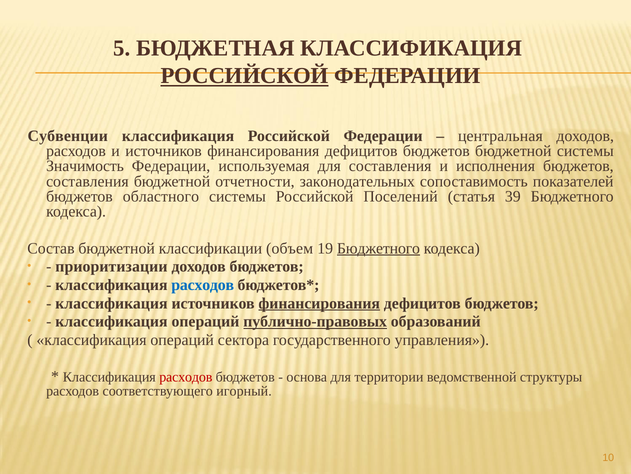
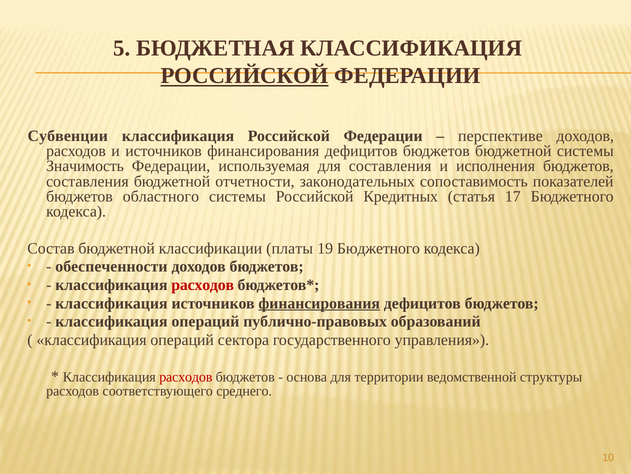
центральная: центральная -> перспективе
Поселений: Поселений -> Кредитных
39: 39 -> 17
объем: объем -> платы
Бюджетного at (378, 248) underline: present -> none
приоритизации: приоритизации -> обеспеченности
расходов at (203, 285) colour: blue -> red
публично-правовых underline: present -> none
игорный: игорный -> среднего
